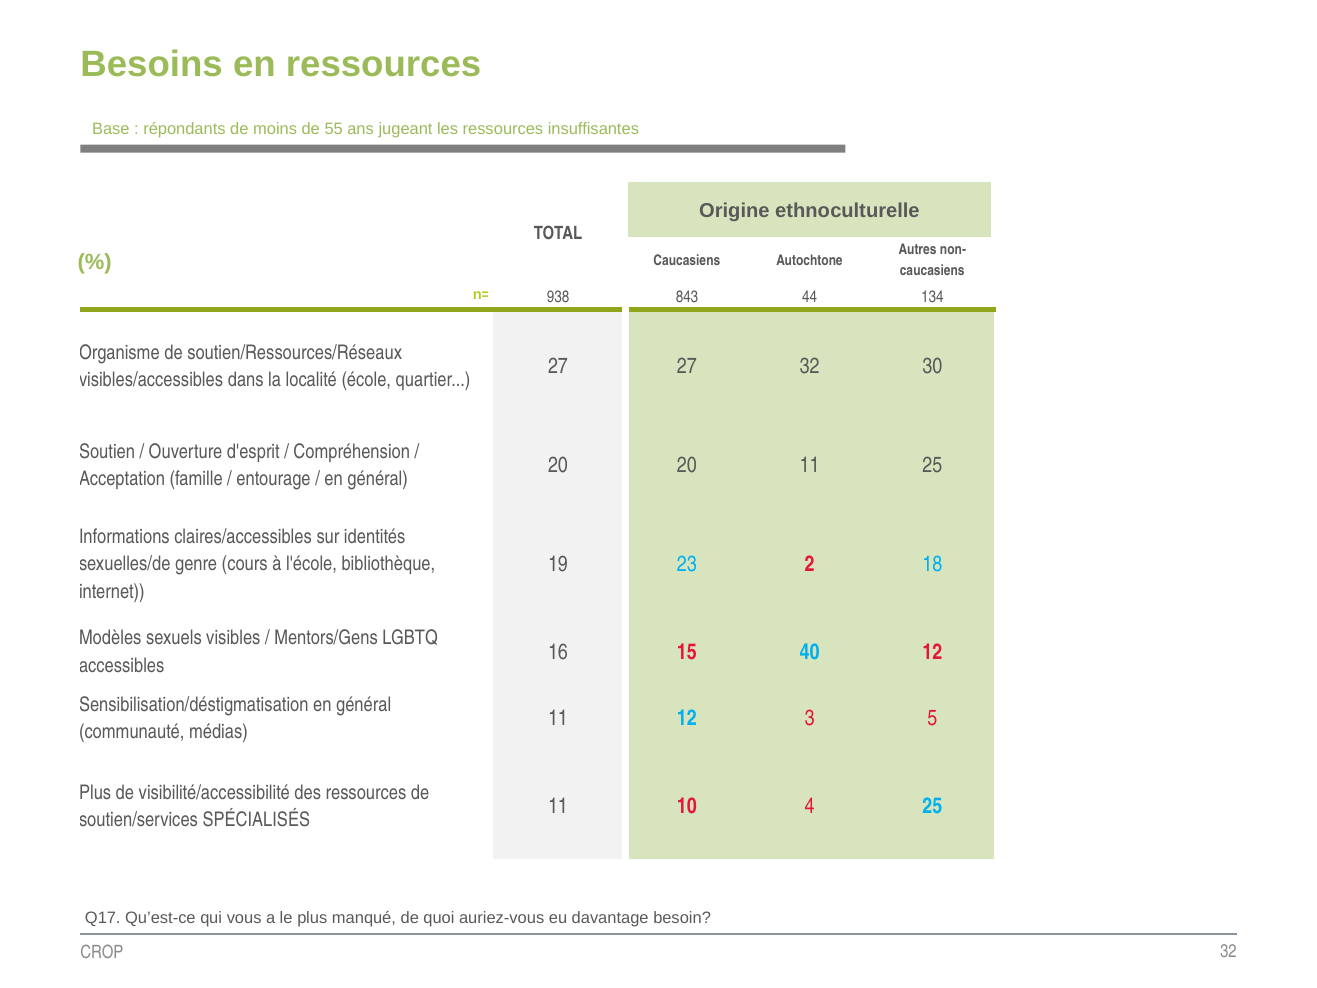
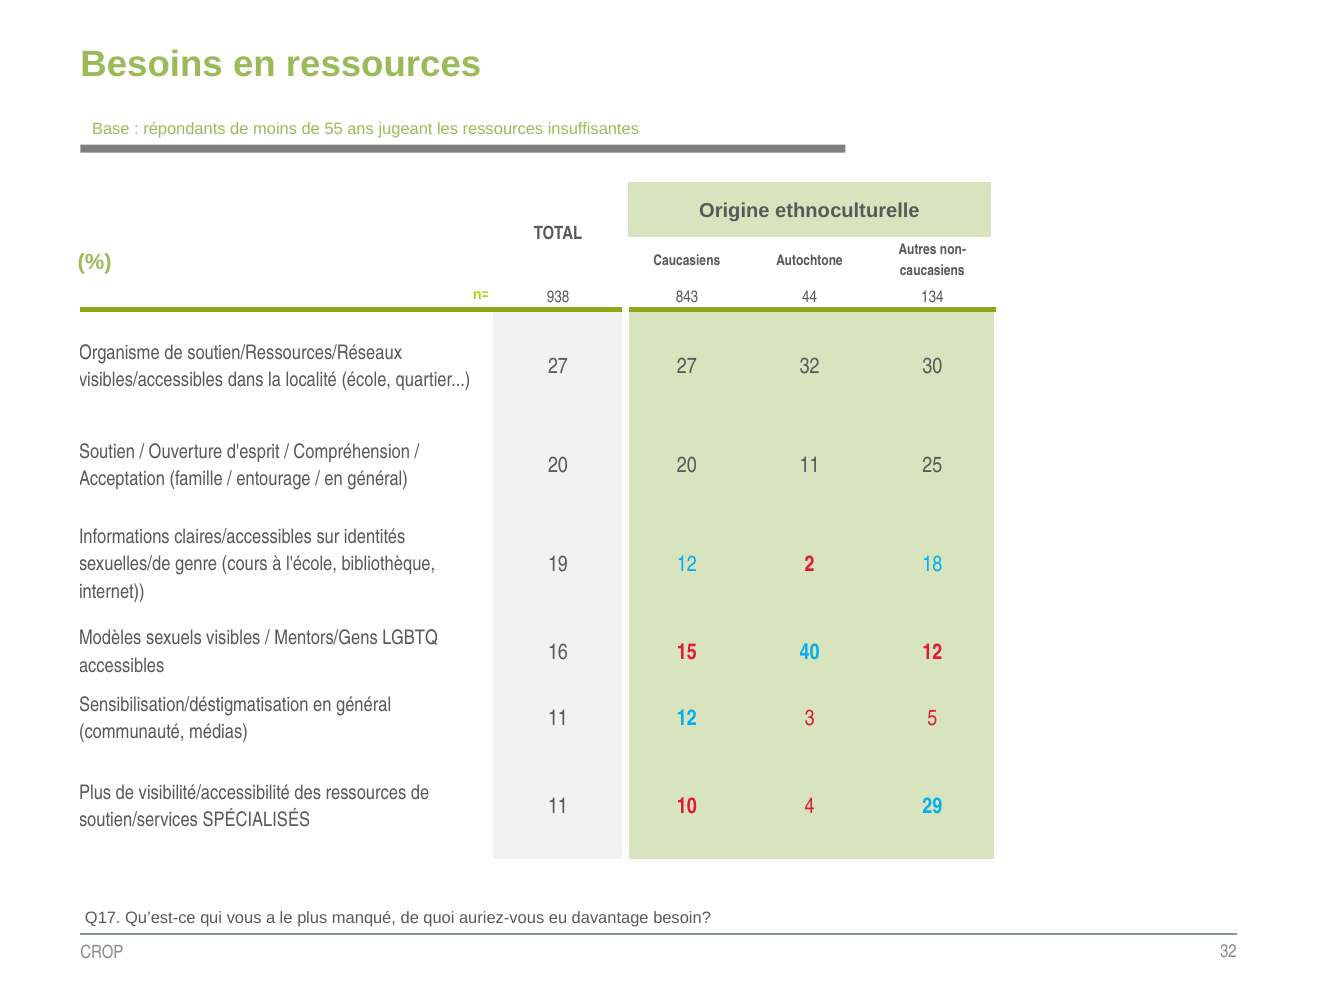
19 23: 23 -> 12
4 25: 25 -> 29
